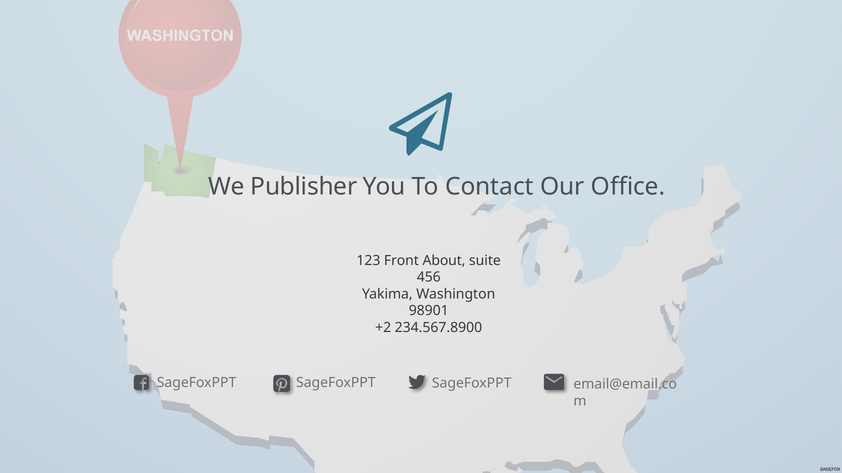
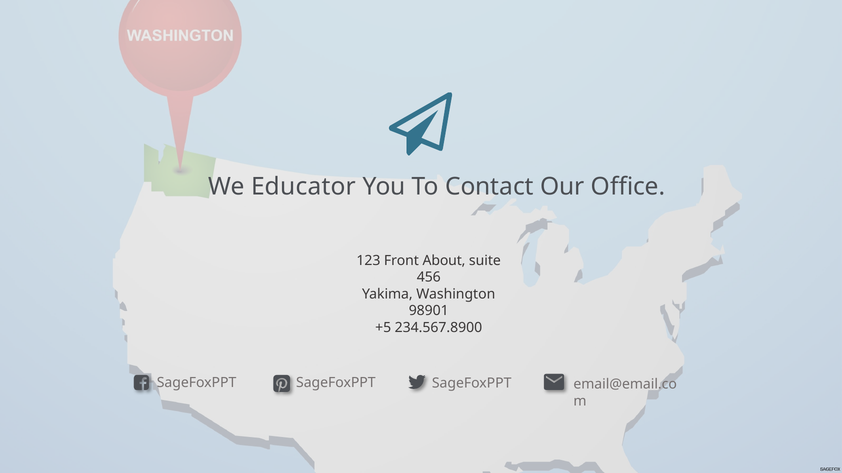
Publisher: Publisher -> Educator
+2: +2 -> +5
